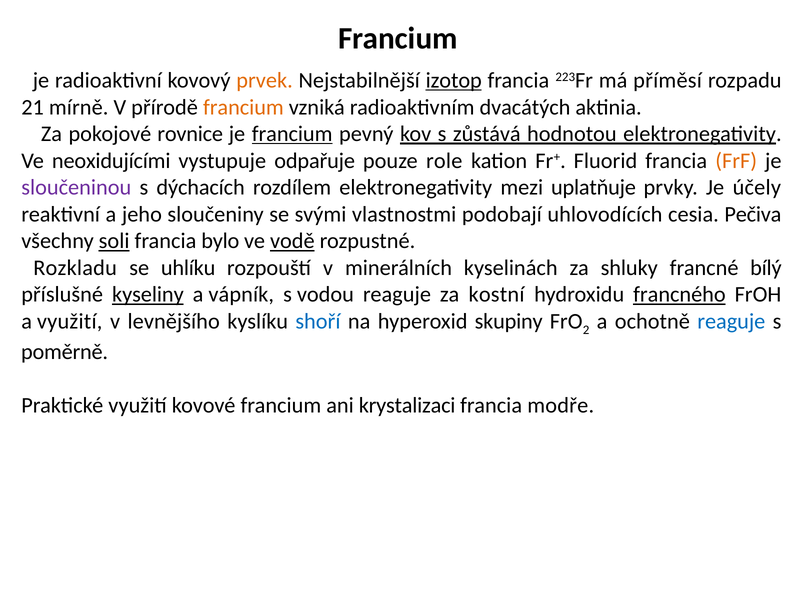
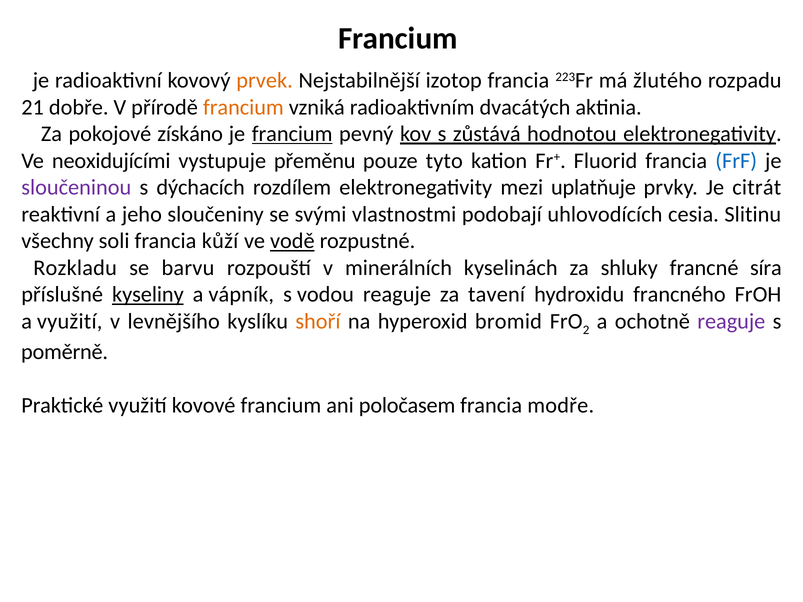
izotop underline: present -> none
příměsí: příměsí -> žlutého
mírně: mírně -> dobře
rovnice: rovnice -> získáno
odpařuje: odpařuje -> přeměnu
role: role -> tyto
FrF colour: orange -> blue
účely: účely -> citrát
Pečiva: Pečiva -> Slitinu
soli underline: present -> none
bylo: bylo -> kůží
uhlíku: uhlíku -> barvu
bílý: bílý -> síra
kostní: kostní -> tavení
francného underline: present -> none
shoří colour: blue -> orange
skupiny: skupiny -> bromid
reaguje at (731, 321) colour: blue -> purple
krystalizaci: krystalizaci -> poločasem
